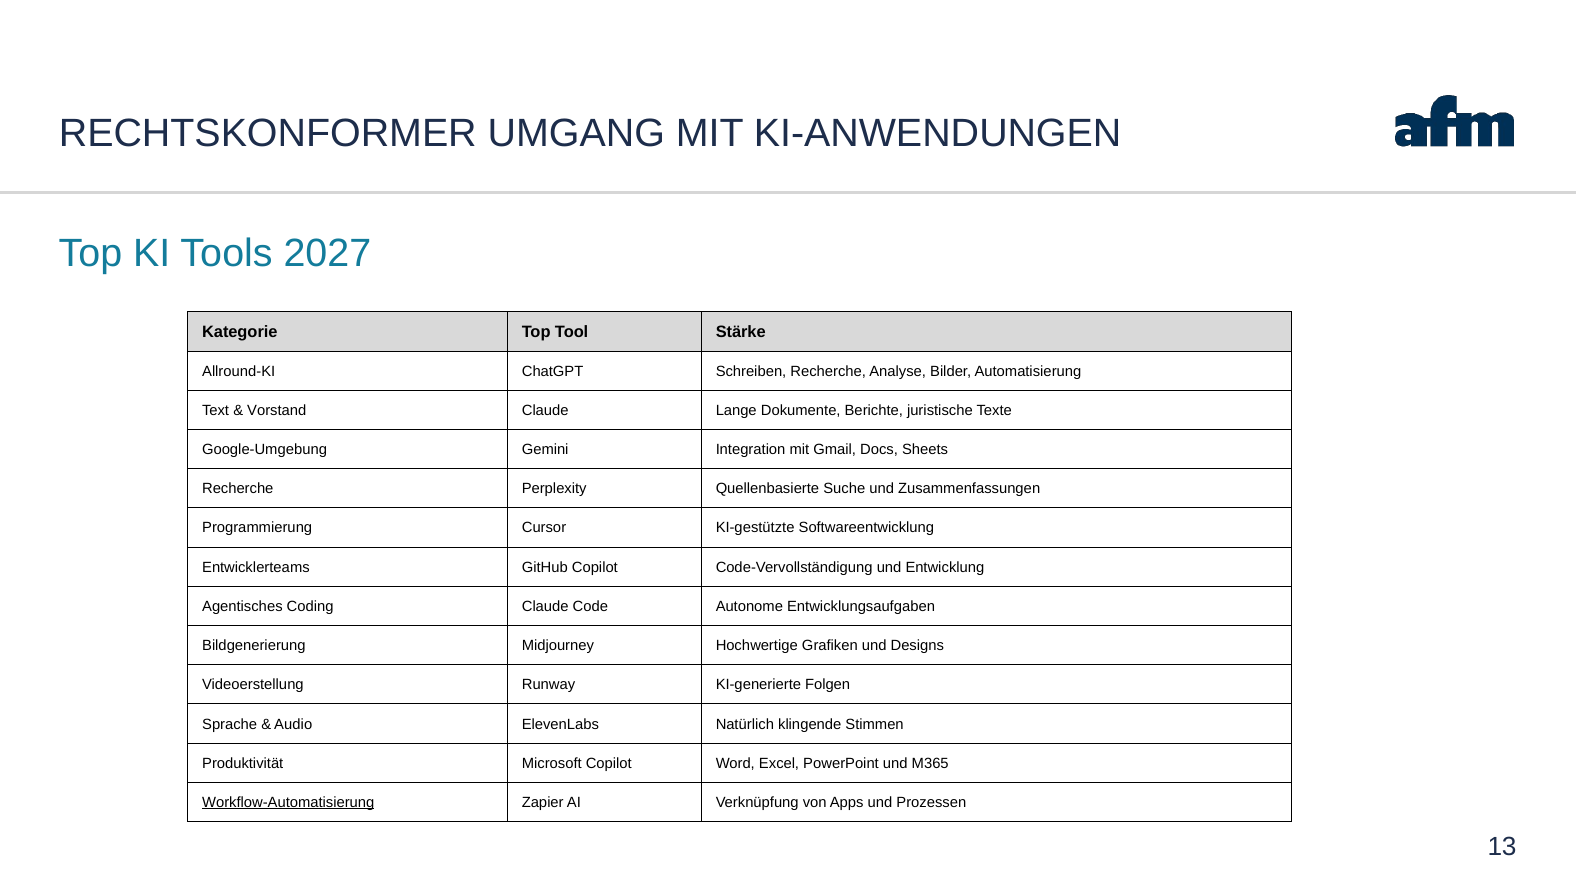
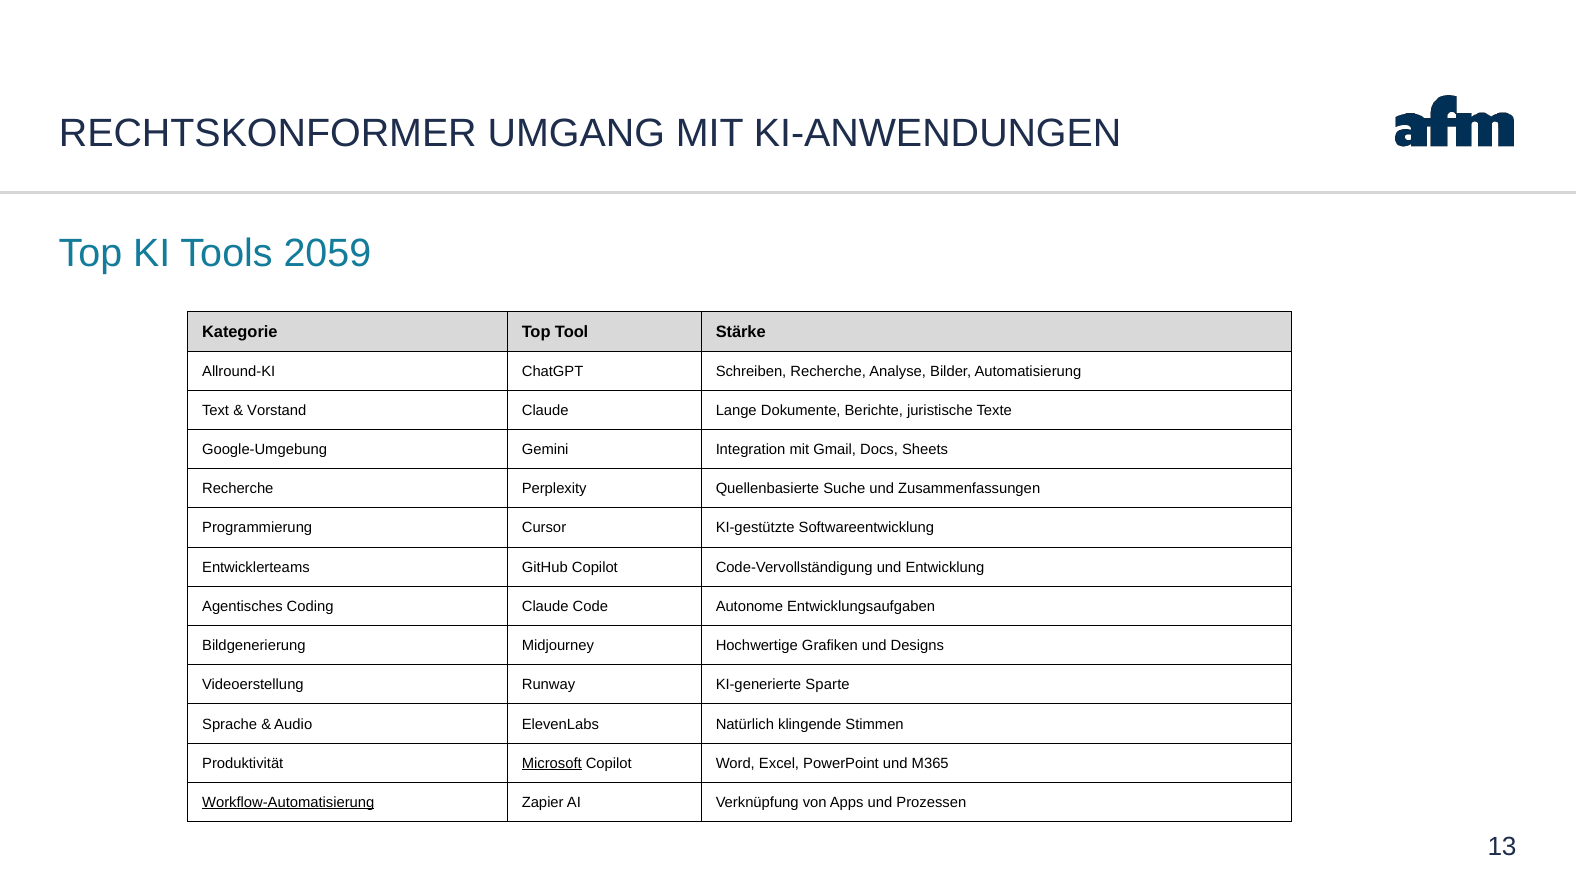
2027: 2027 -> 2059
Folgen: Folgen -> Sparte
Microsoft underline: none -> present
